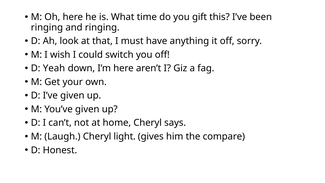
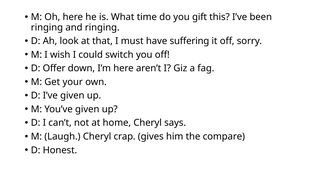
anything: anything -> suffering
Yeah: Yeah -> Offer
light: light -> crap
